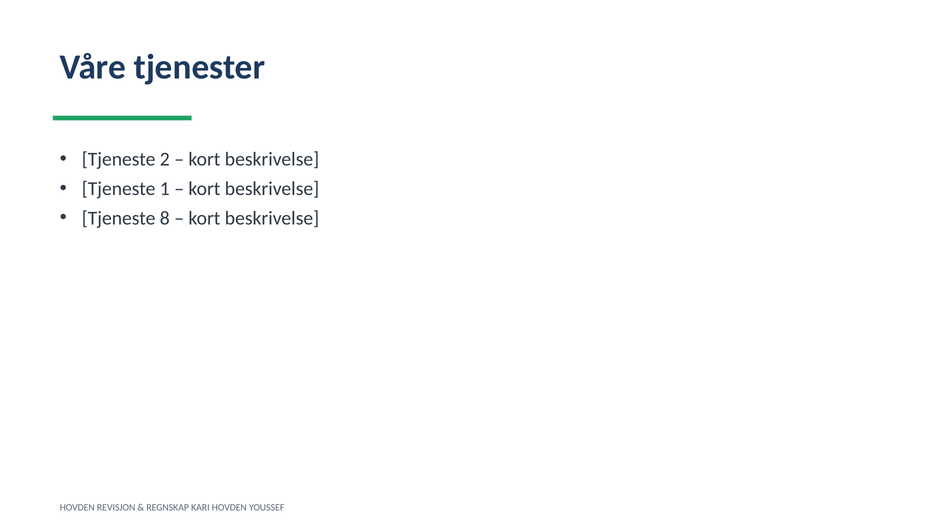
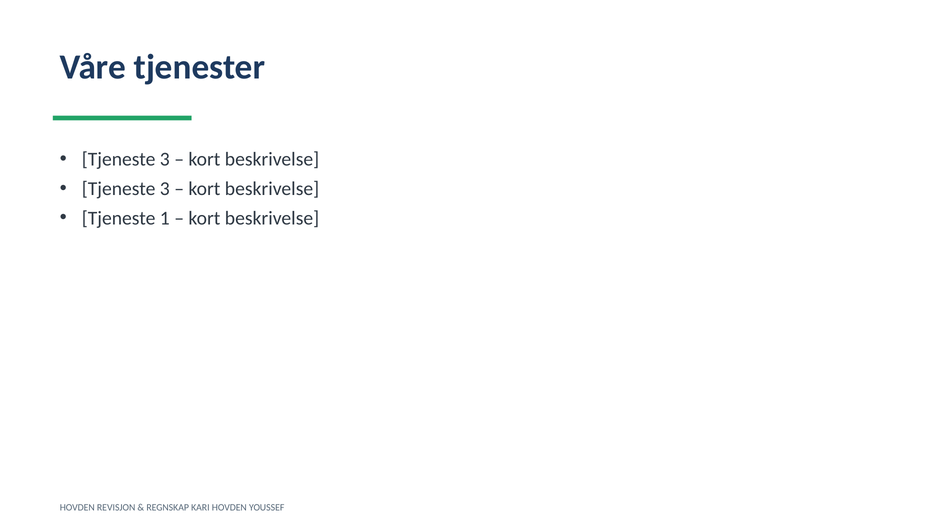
2 at (165, 159): 2 -> 3
1 at (165, 189): 1 -> 3
8: 8 -> 1
